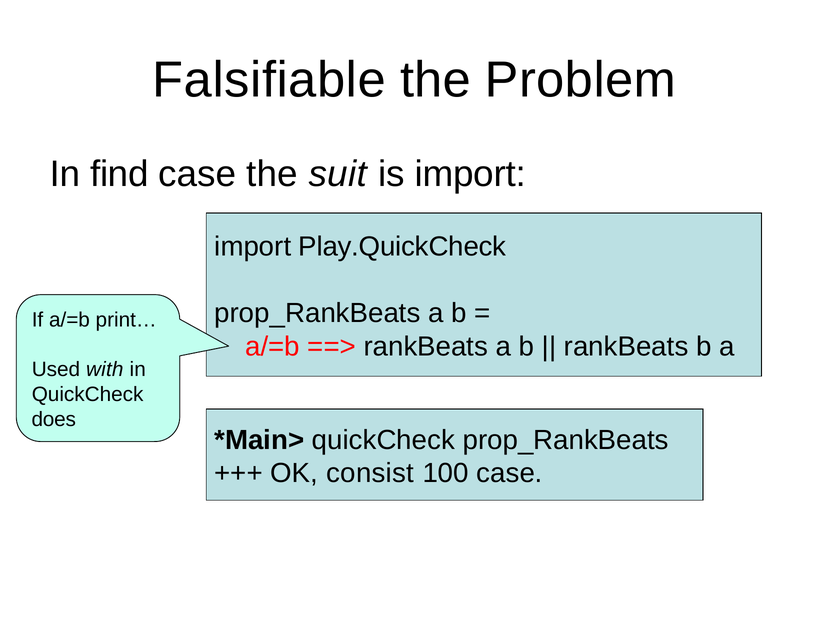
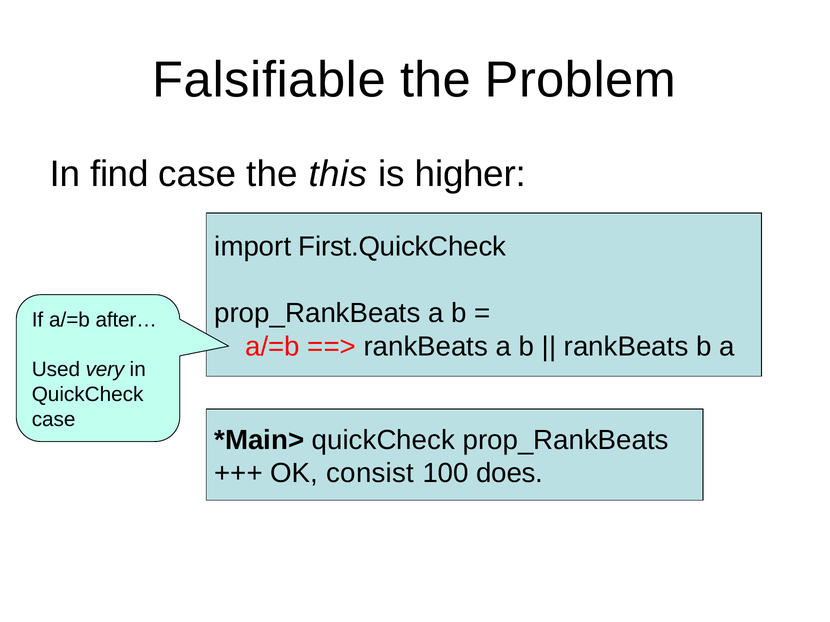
suit: suit -> this
is import: import -> higher
Play.QuickCheck: Play.QuickCheck -> First.QuickCheck
print…: print… -> after…
with: with -> very
does at (54, 420): does -> case
100 case: case -> does
